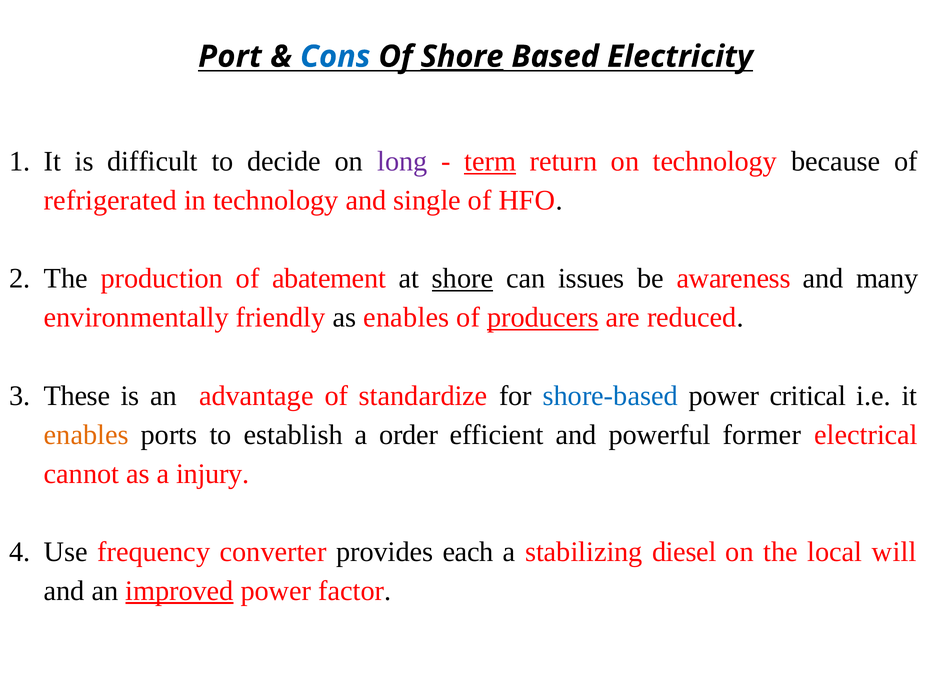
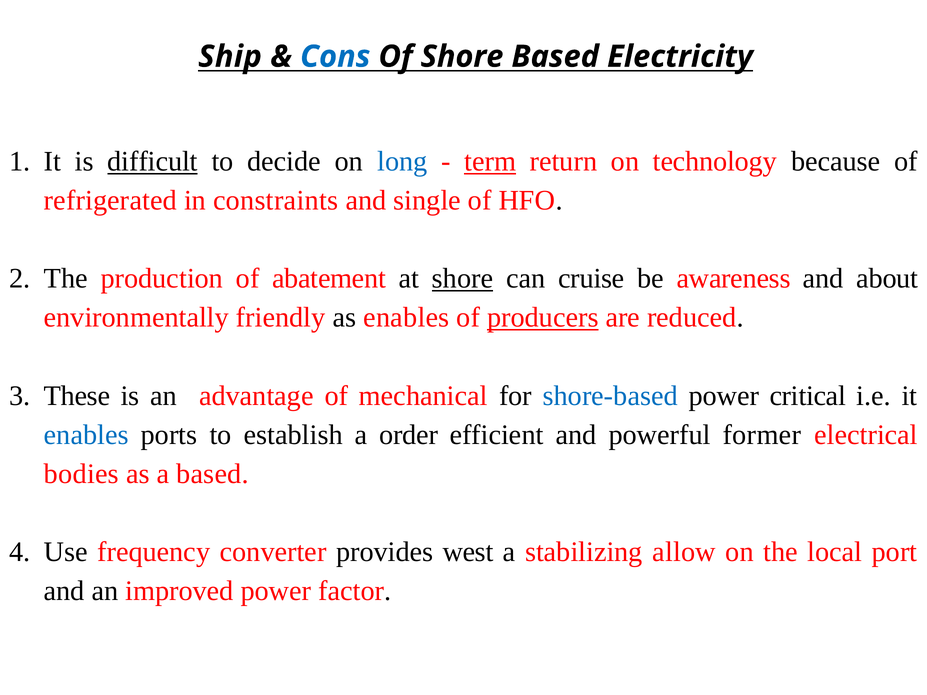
Port: Port -> Ship
Shore at (462, 57) underline: present -> none
difficult underline: none -> present
long colour: purple -> blue
in technology: technology -> constraints
issues: issues -> cruise
many: many -> about
standardize: standardize -> mechanical
enables at (86, 435) colour: orange -> blue
cannot: cannot -> bodies
a injury: injury -> based
each: each -> west
diesel: diesel -> allow
will: will -> port
improved underline: present -> none
